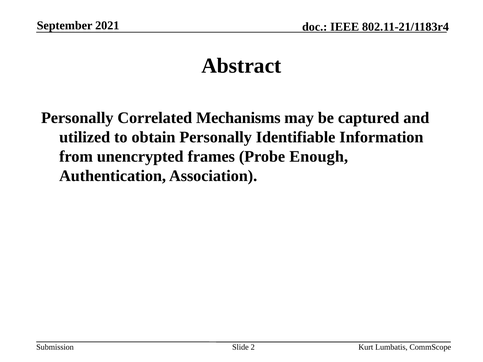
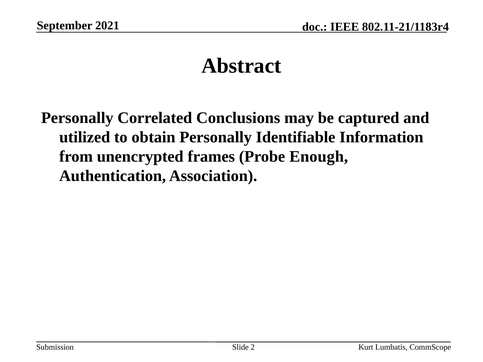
Mechanisms: Mechanisms -> Conclusions
